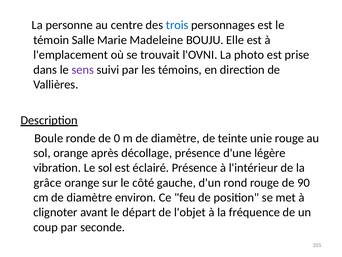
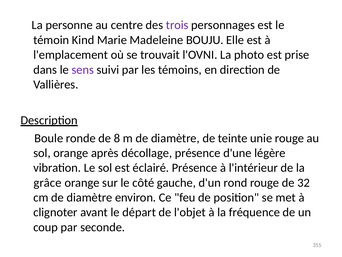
trois colour: blue -> purple
Salle: Salle -> Kind
0: 0 -> 8
90: 90 -> 32
